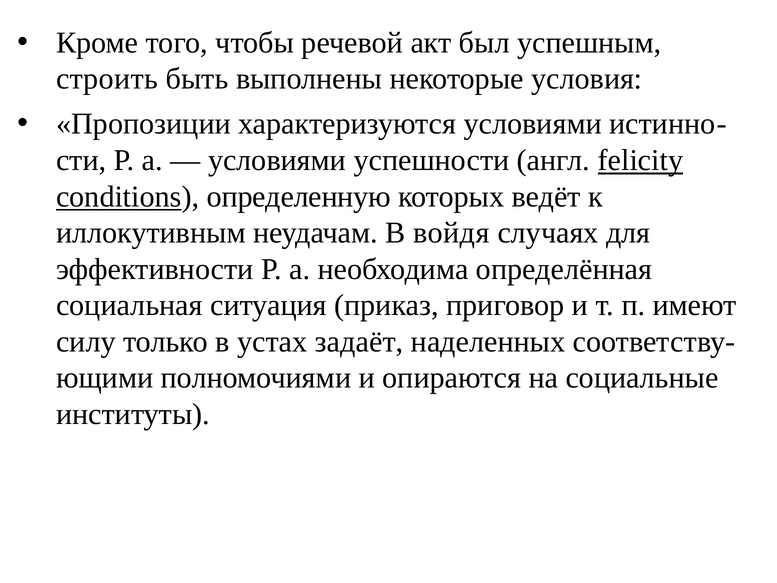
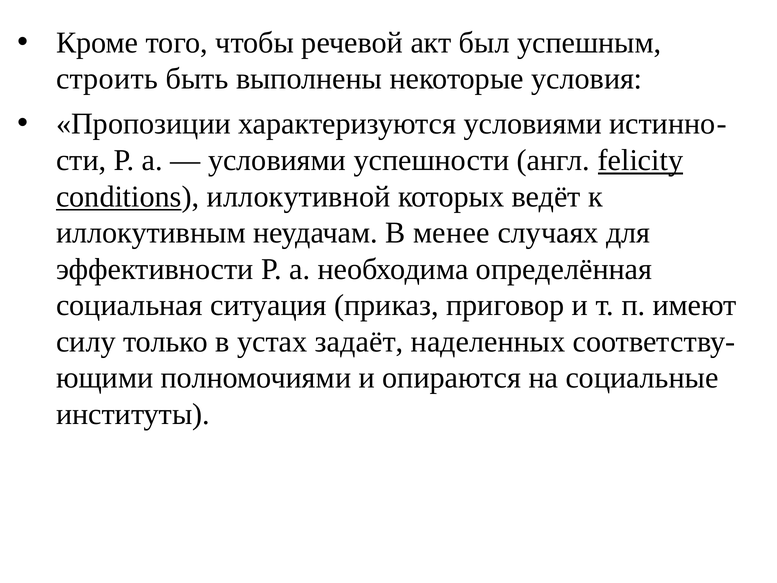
определенную: определенную -> иллокутивной
войдя: войдя -> менее
